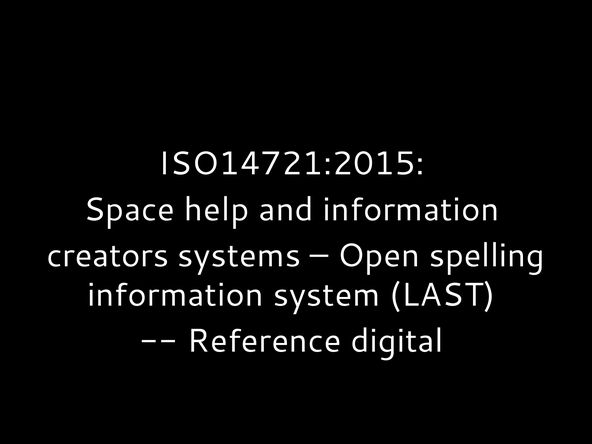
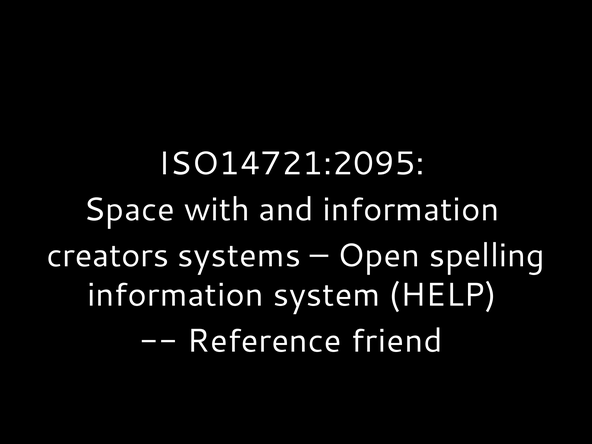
ISO14721:2015: ISO14721:2015 -> ISO14721:2095
help: help -> with
LAST: LAST -> HELP
digital: digital -> friend
